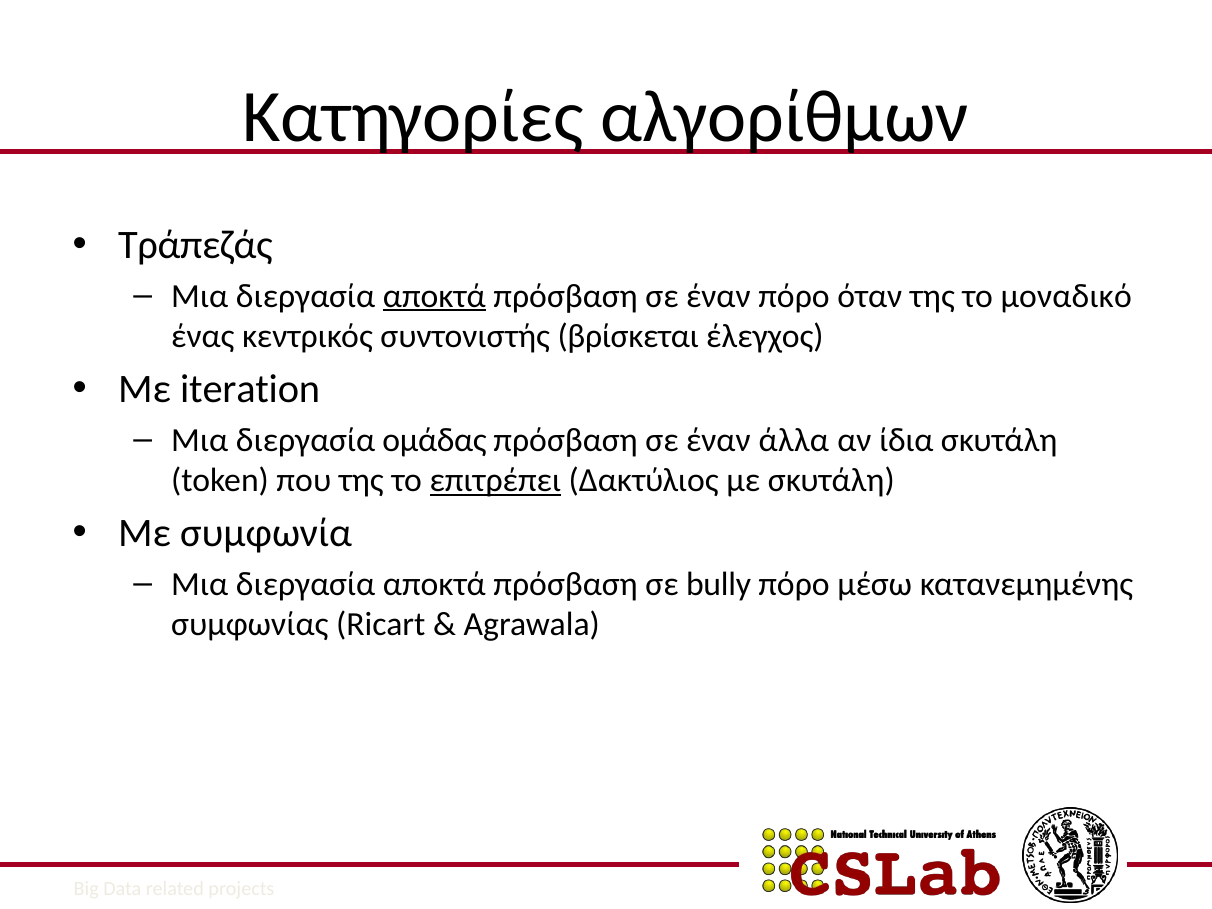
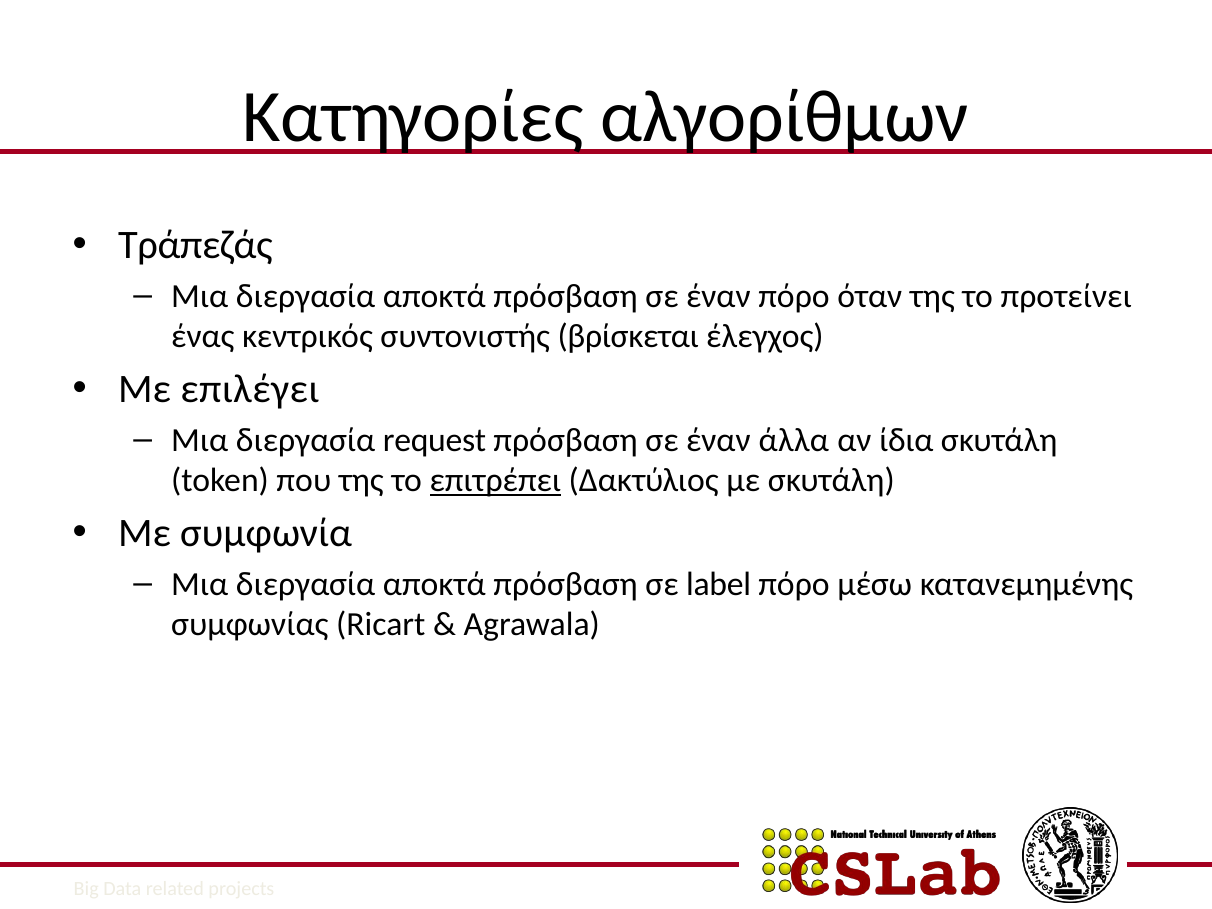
αποκτά at (434, 296) underline: present -> none
μοναδικό: μοναδικό -> προτείνει
iteration: iteration -> επιλέγει
ομάδας: ομάδας -> request
bully: bully -> label
